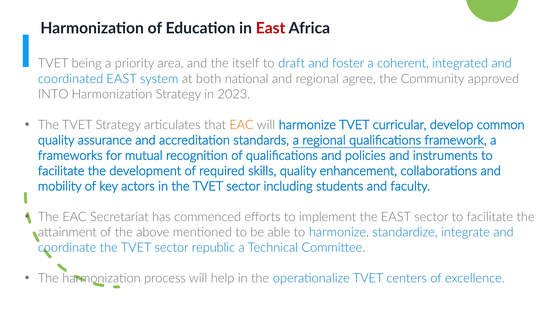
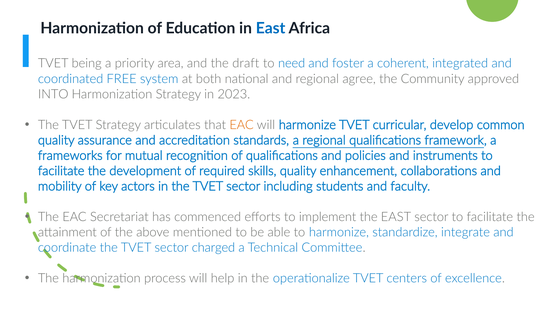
East at (271, 28) colour: red -> blue
itself: itself -> draft
draft: draft -> need
coordinated EAST: EAST -> FREE
republic: republic -> charged
